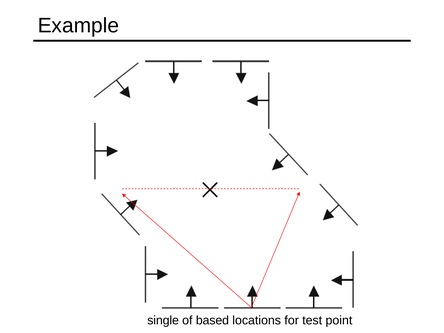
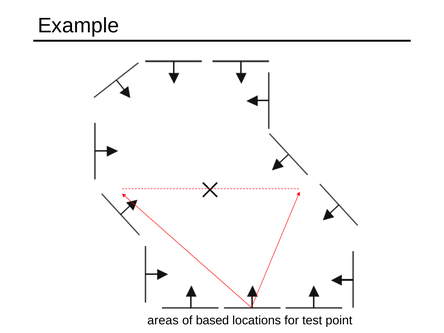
single: single -> areas
